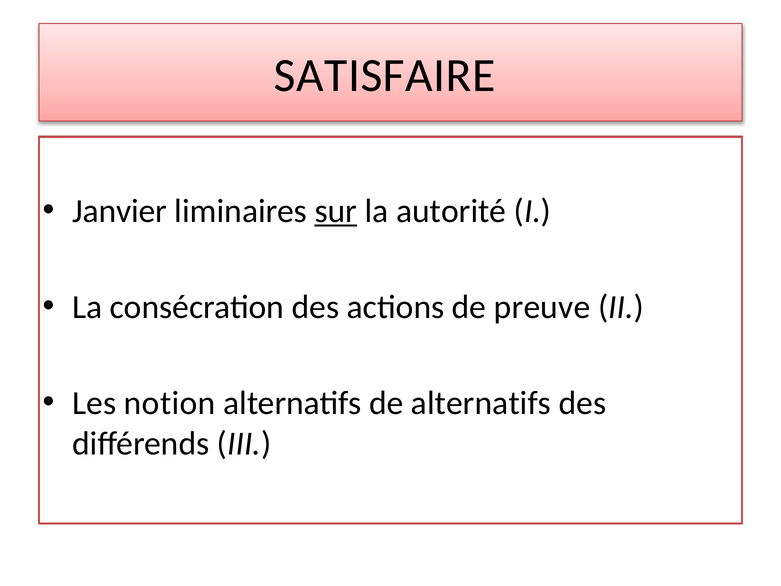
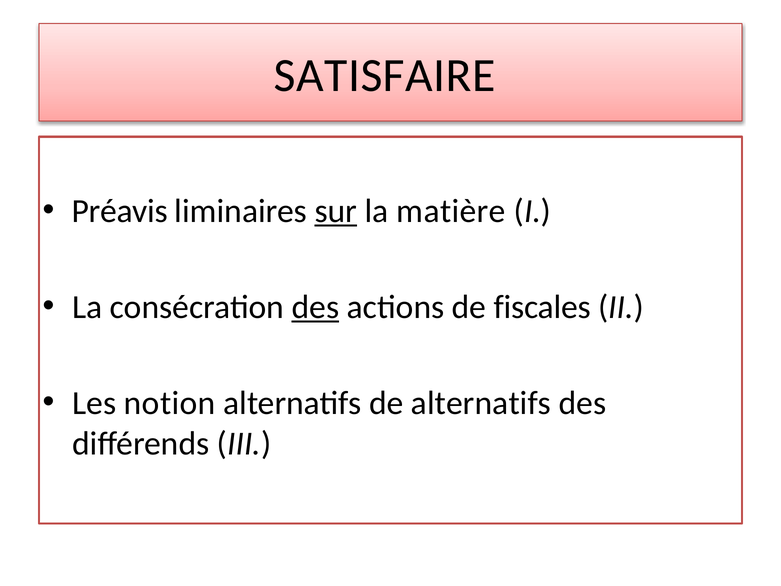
Janvier: Janvier -> Préavis
autorité: autorité -> matière
des at (315, 307) underline: none -> present
preuve: preuve -> fiscales
